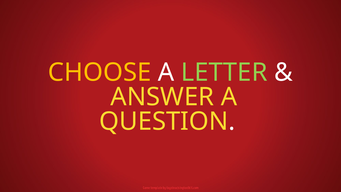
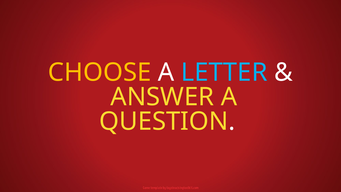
LETTER colour: light green -> light blue
